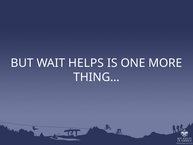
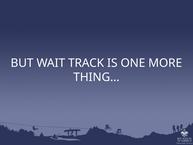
HELPS: HELPS -> TRACK
